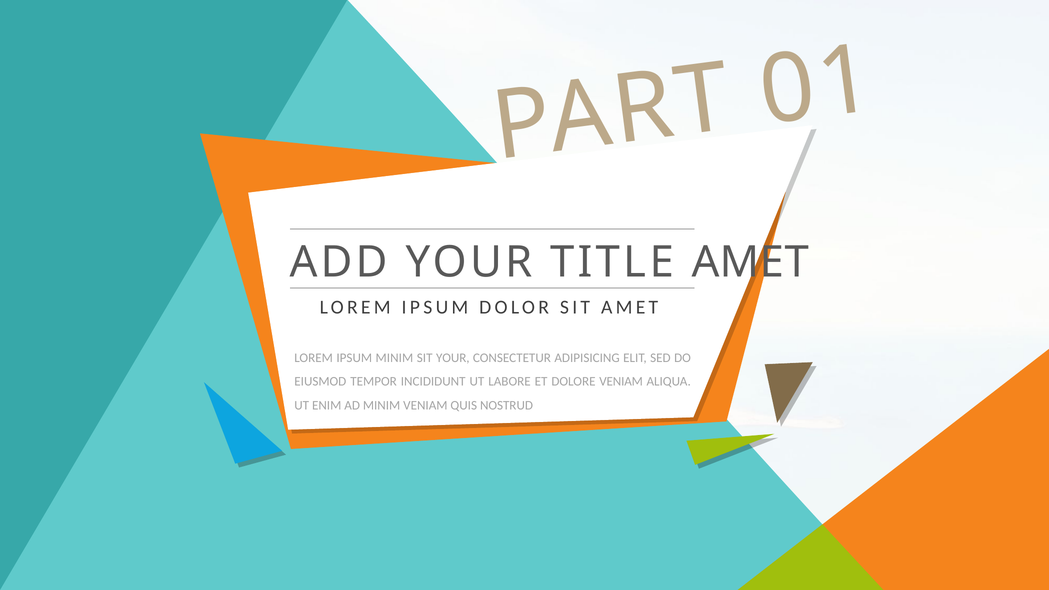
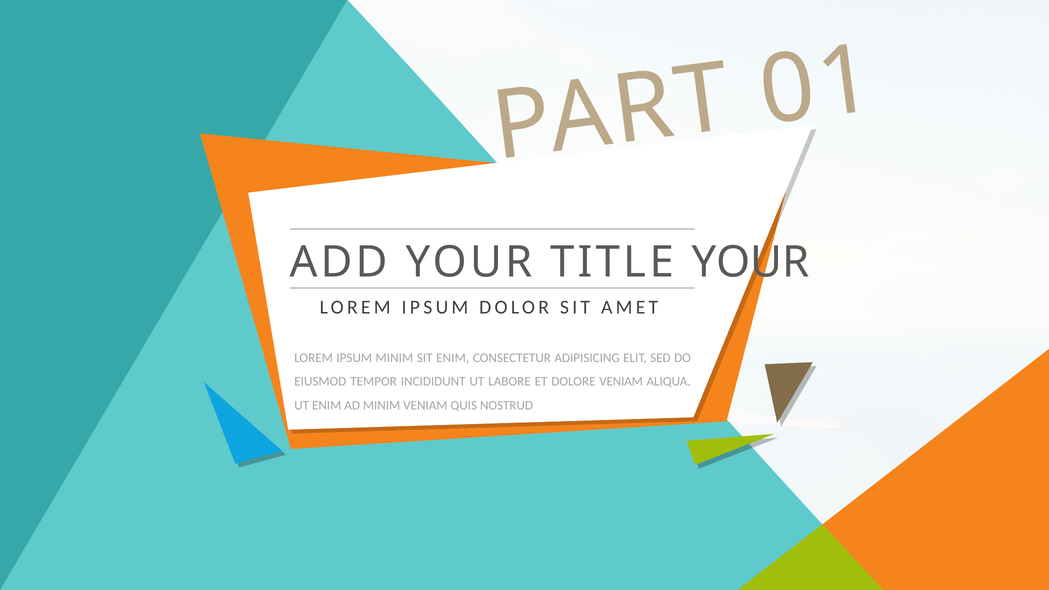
TITLE AMET: AMET -> YOUR
SIT YOUR: YOUR -> ENIM
